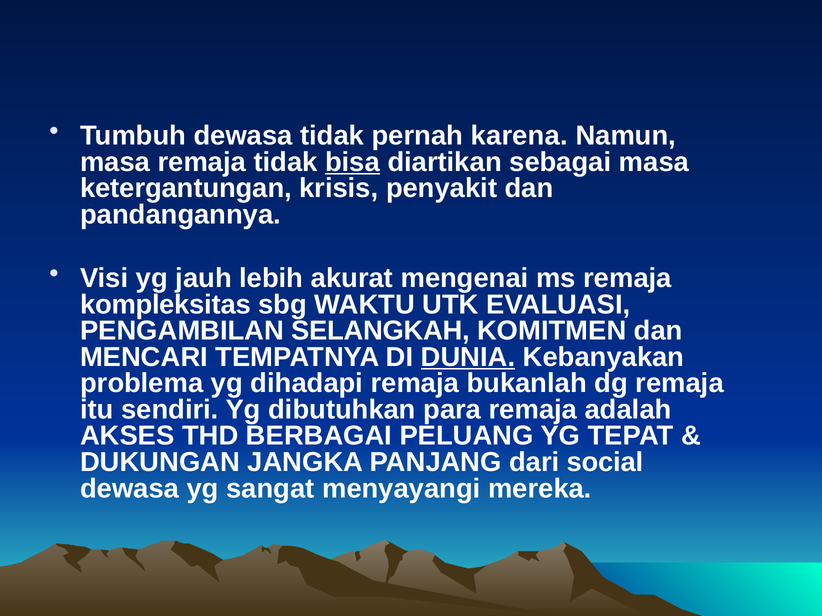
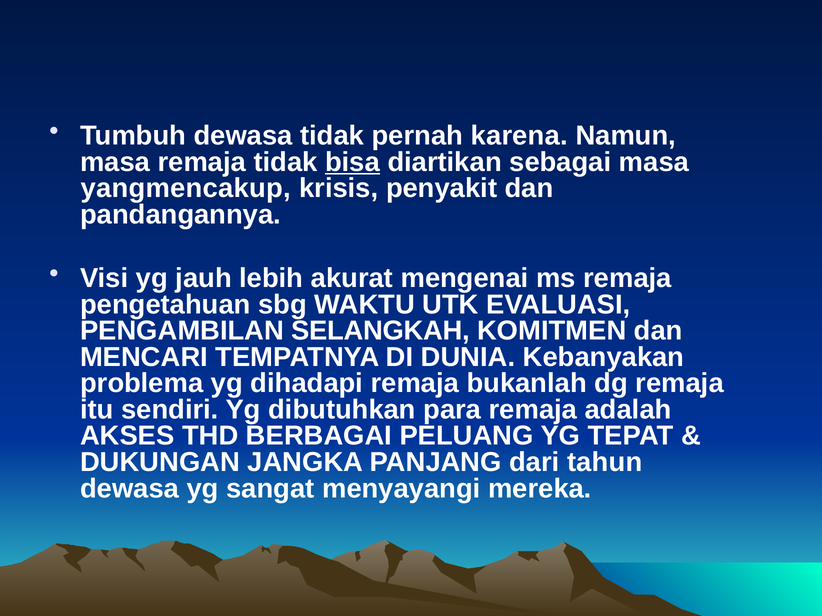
ketergantungan: ketergantungan -> yangmencakup
kompleksitas: kompleksitas -> pengetahuan
DUNIA underline: present -> none
social: social -> tahun
